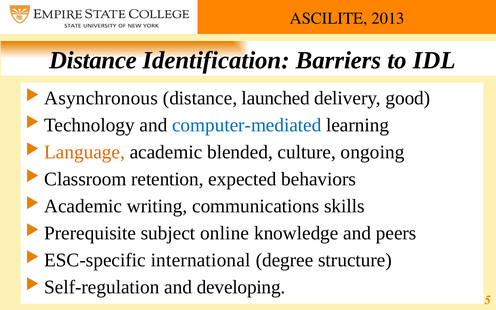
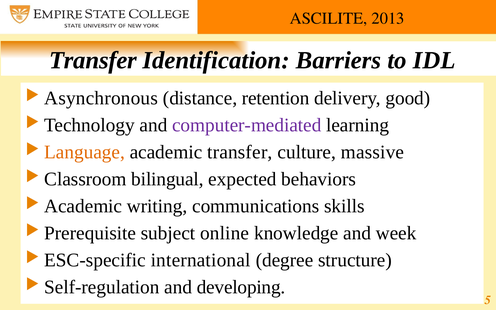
Distance at (93, 60): Distance -> Transfer
launched: launched -> retention
computer-mediated colour: blue -> purple
academic blended: blended -> transfer
ongoing: ongoing -> massive
retention: retention -> bilingual
peers: peers -> week
